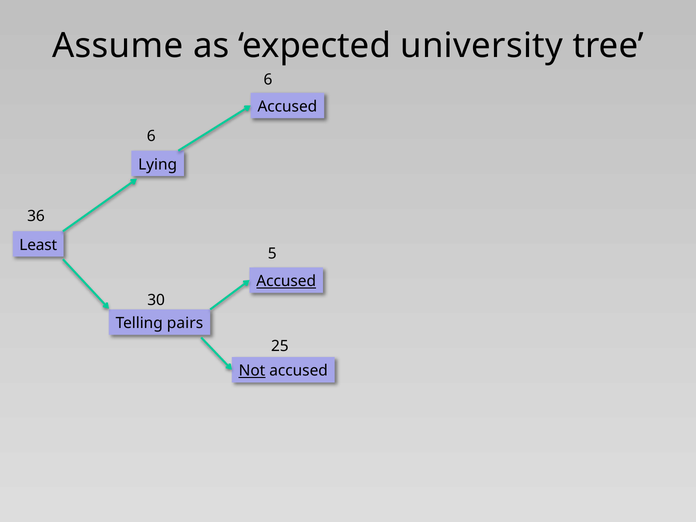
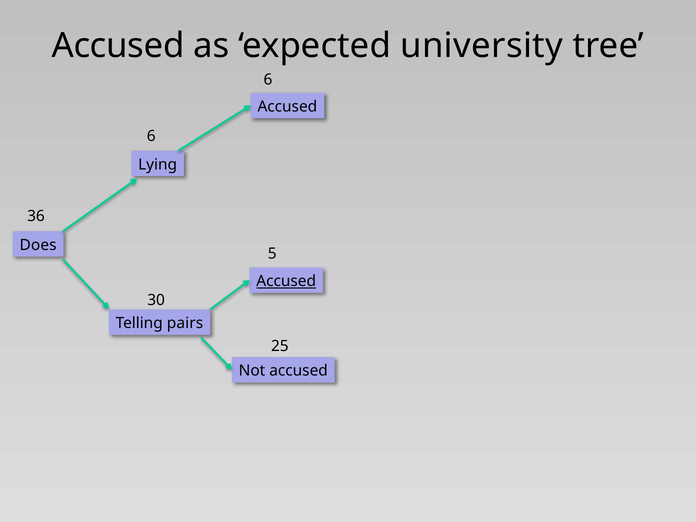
Assume at (118, 46): Assume -> Accused
Least: Least -> Does
Not underline: present -> none
